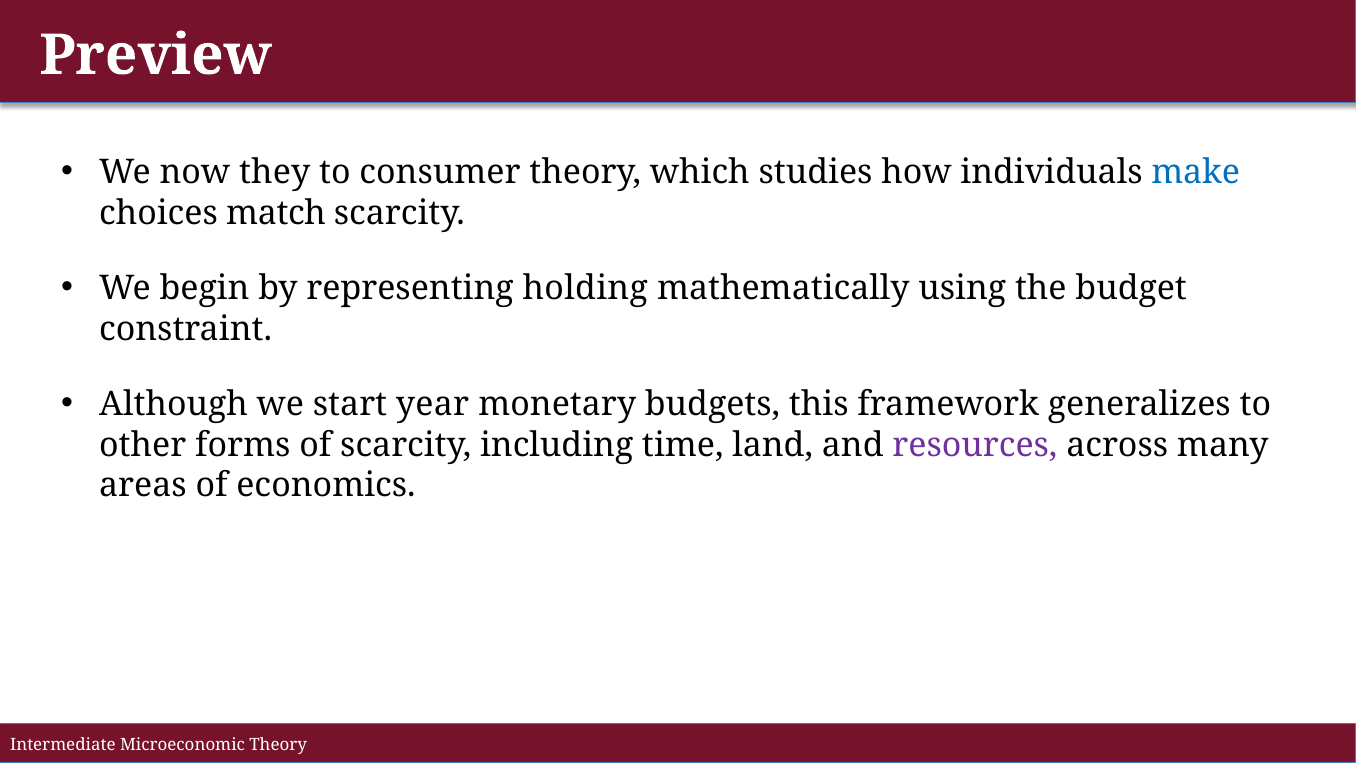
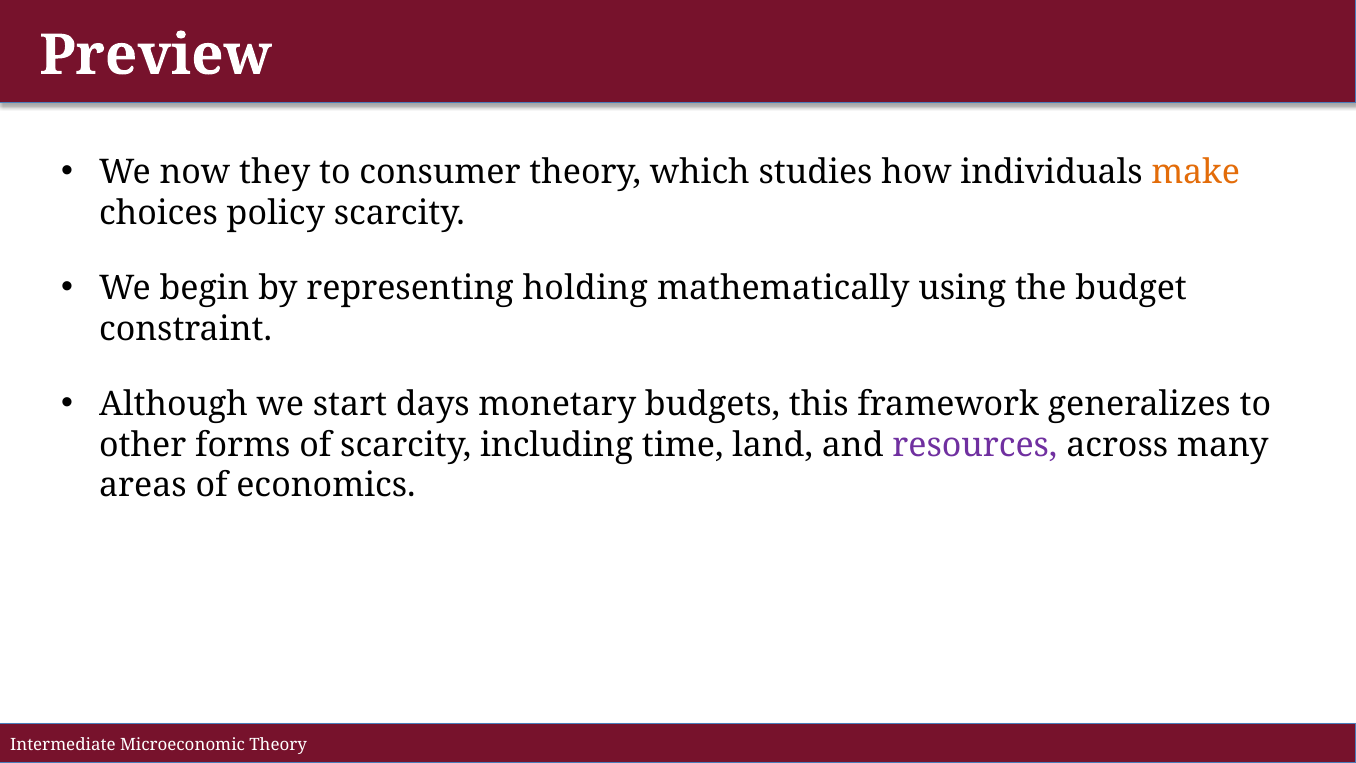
make colour: blue -> orange
match: match -> policy
year: year -> days
